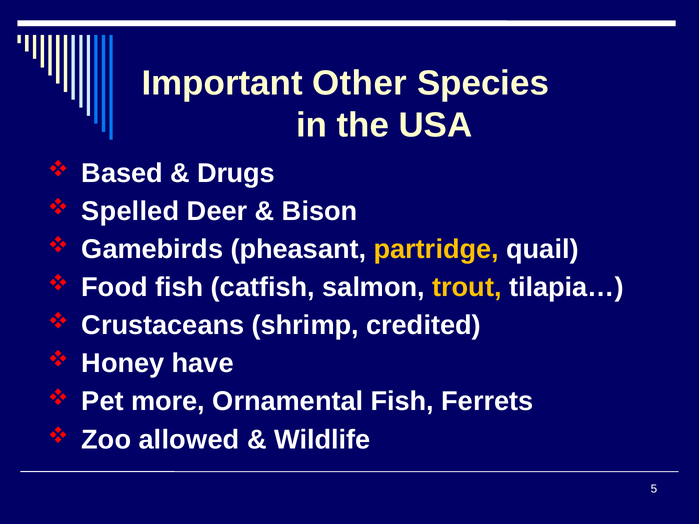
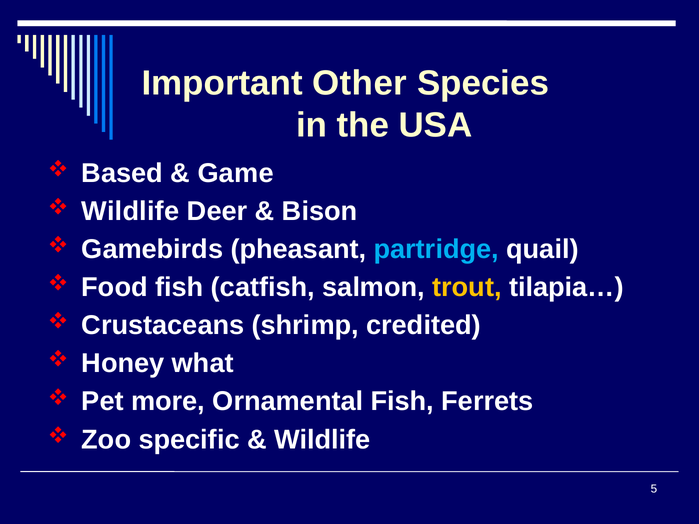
Drugs: Drugs -> Game
Spelled at (130, 211): Spelled -> Wildlife
partridge colour: yellow -> light blue
have: have -> what
allowed: allowed -> specific
